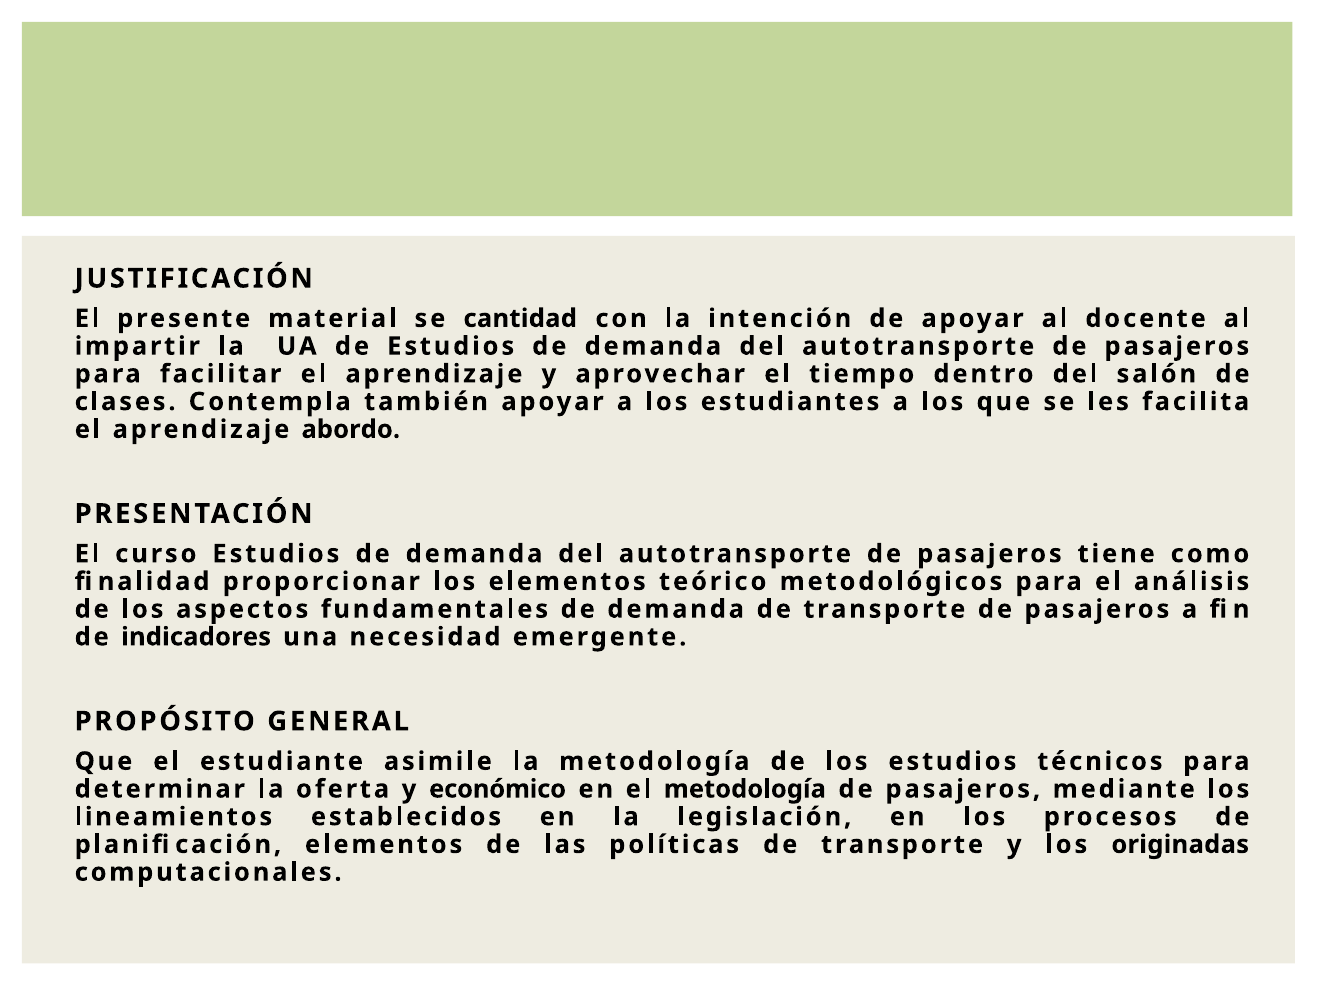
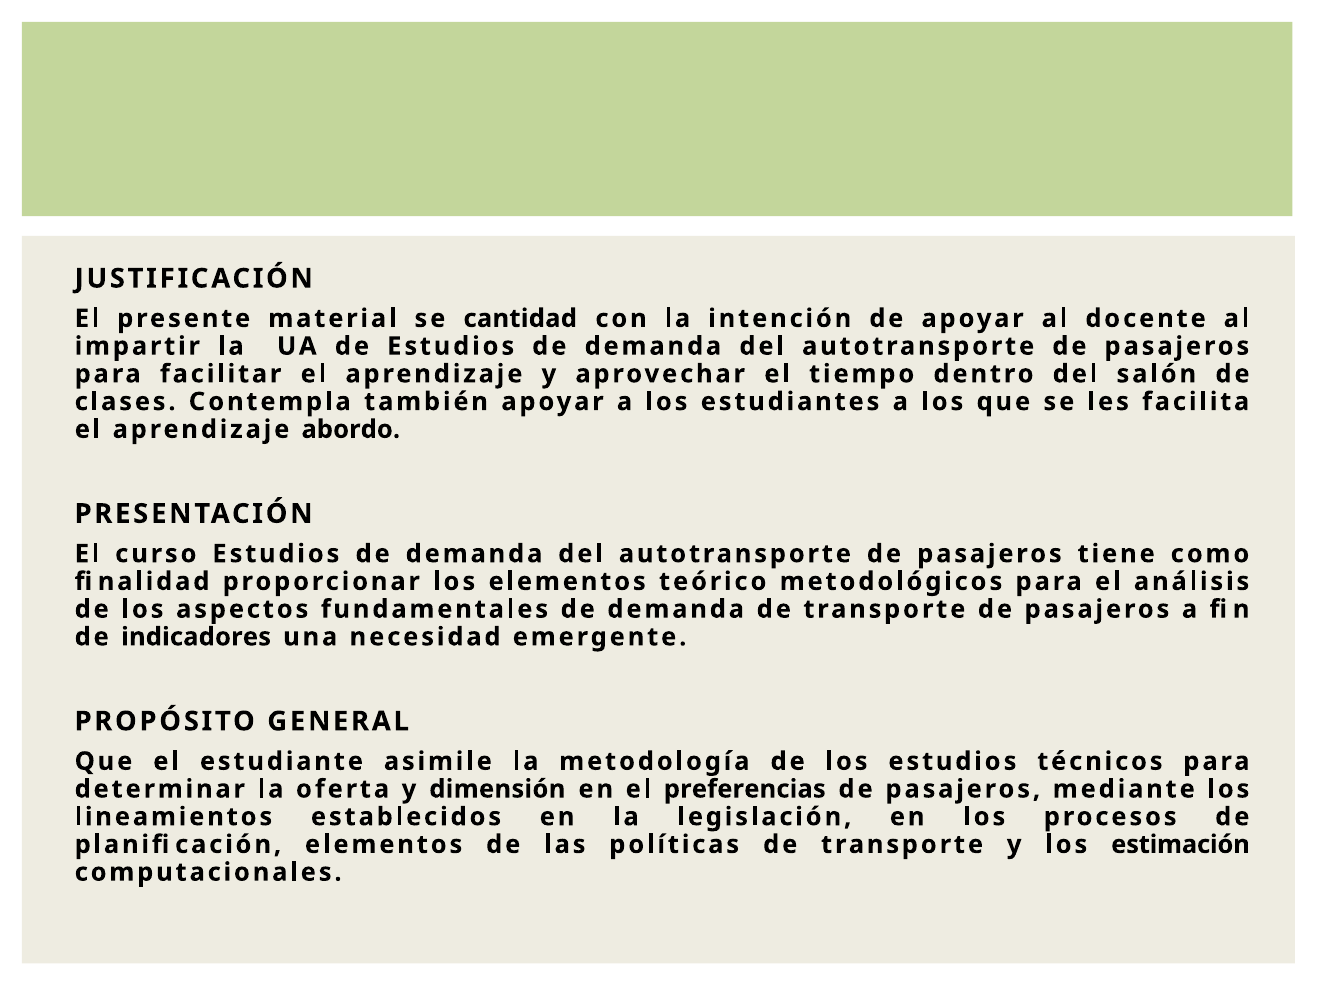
económico: económico -> dimensión
el metodología: metodología -> preferencias
originadas: originadas -> estimación
